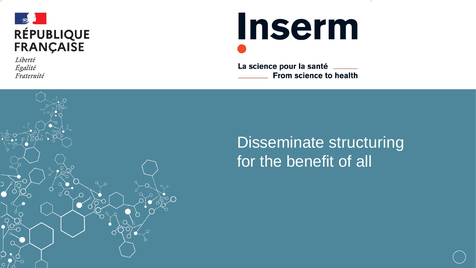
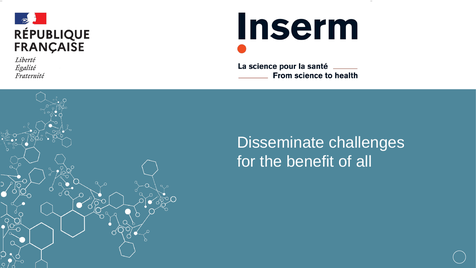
structuring: structuring -> challenges
